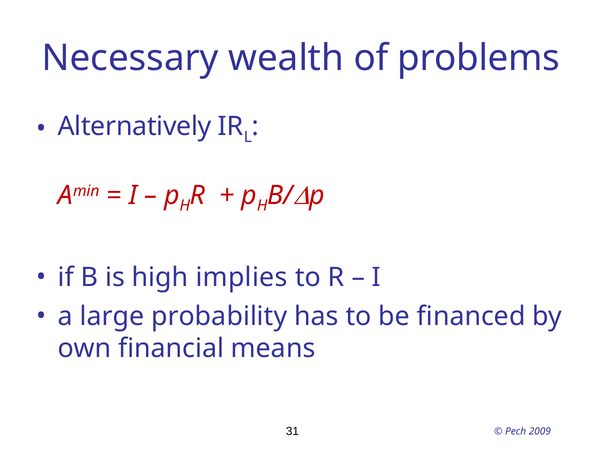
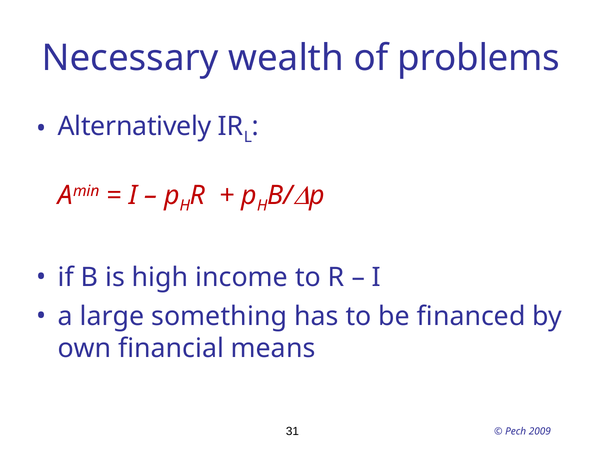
implies: implies -> income
probability: probability -> something
